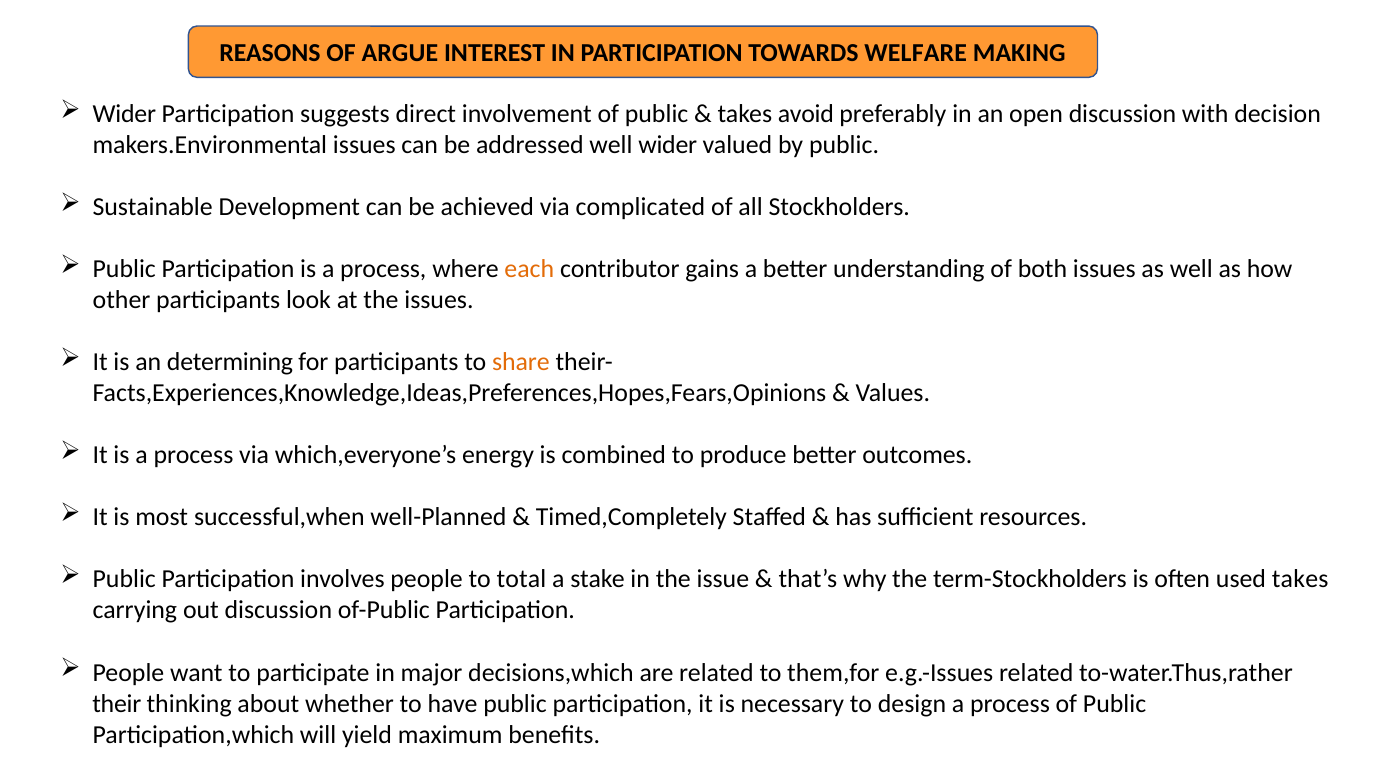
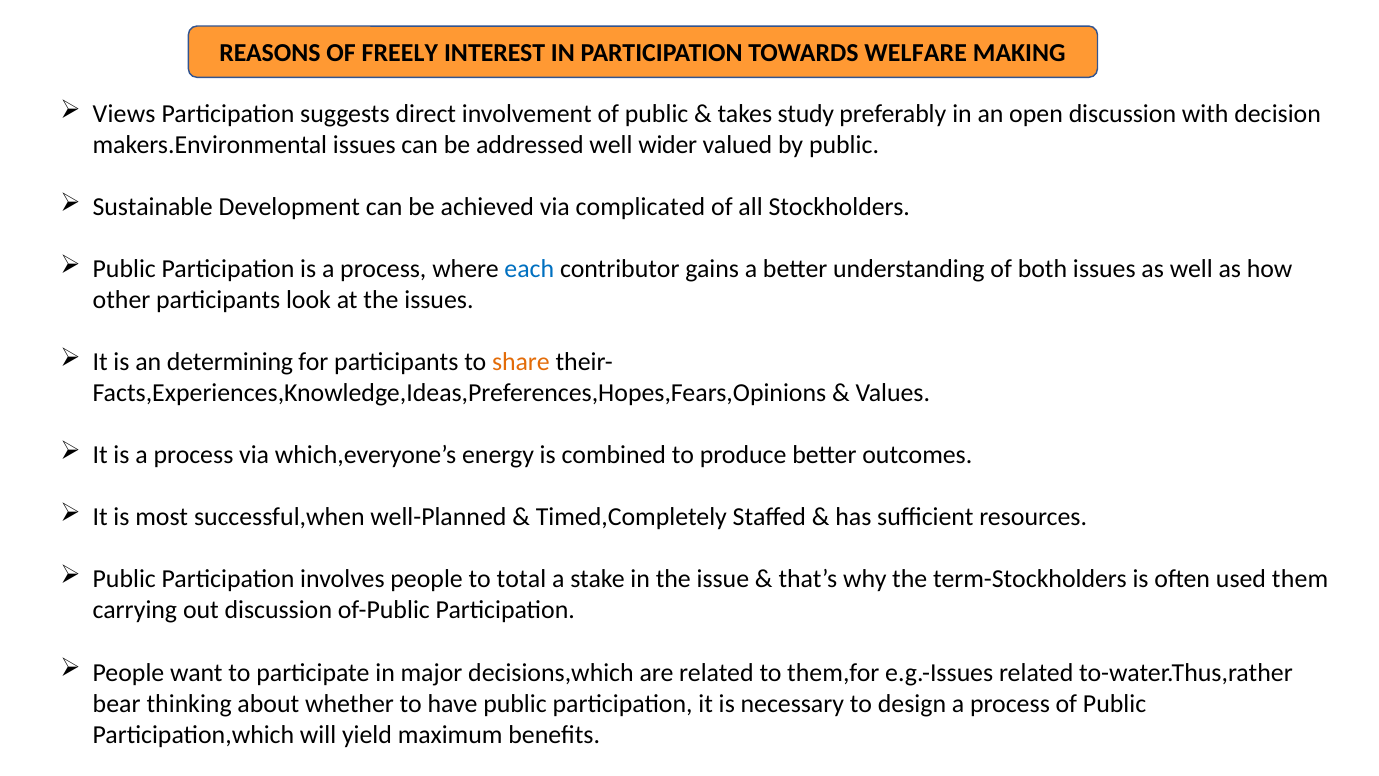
ARGUE: ARGUE -> FREELY
Wider at (124, 114): Wider -> Views
avoid: avoid -> study
each colour: orange -> blue
used takes: takes -> them
their: their -> bear
